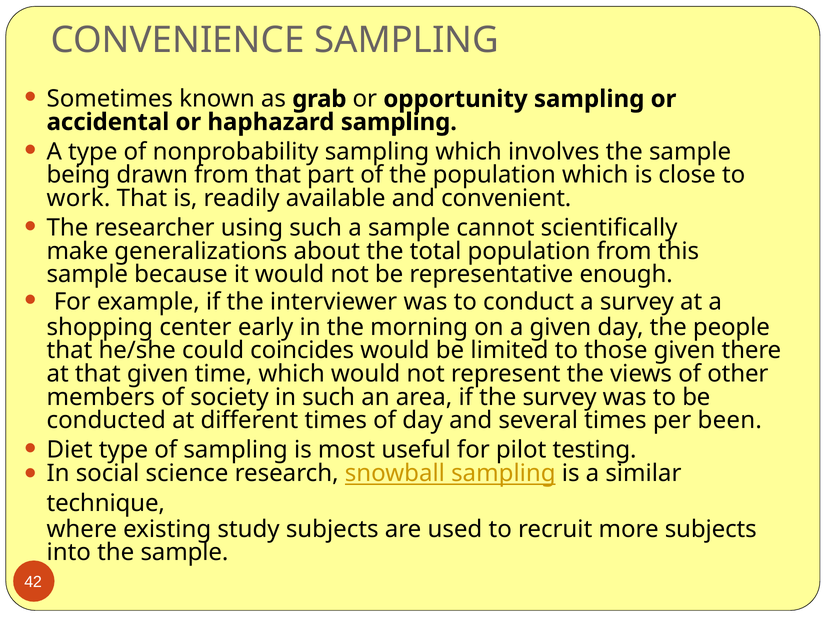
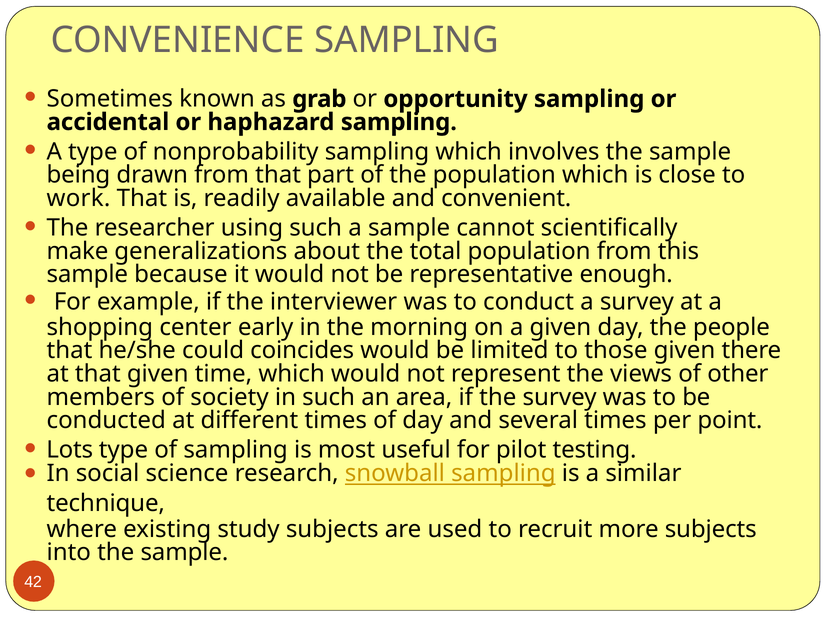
been: been -> point
Diet: Diet -> Lots
